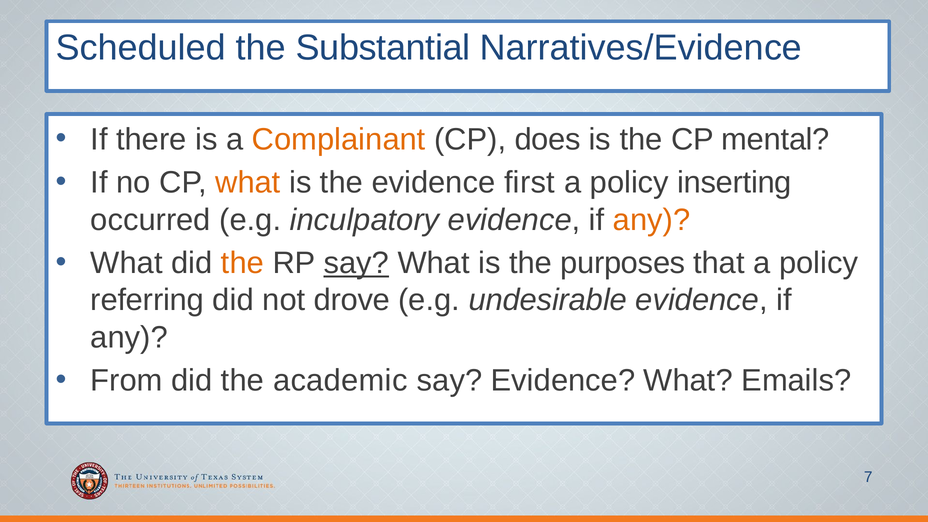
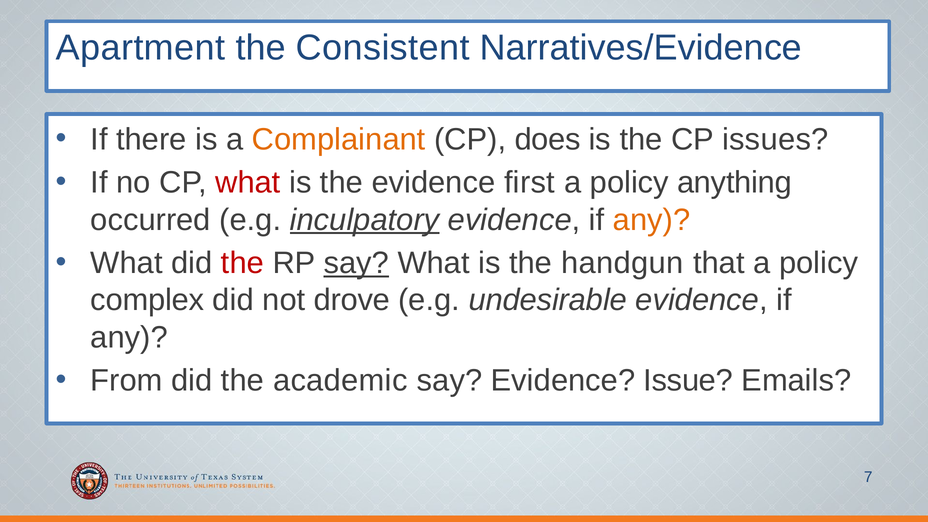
Scheduled: Scheduled -> Apartment
Substantial: Substantial -> Consistent
mental: mental -> issues
what at (248, 183) colour: orange -> red
inserting: inserting -> anything
inculpatory underline: none -> present
the at (242, 263) colour: orange -> red
purposes: purposes -> handgun
referring: referring -> complex
Evidence What: What -> Issue
